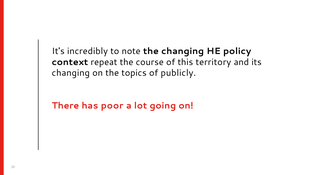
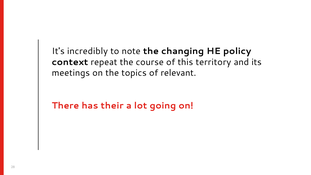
changing at (71, 73): changing -> meetings
publicly: publicly -> relevant
poor: poor -> their
